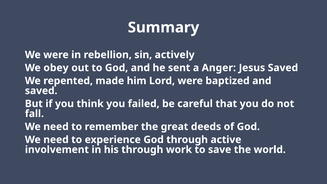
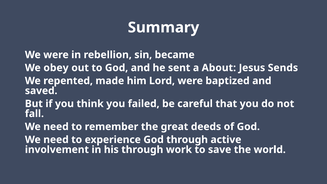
actively: actively -> became
Anger: Anger -> About
Jesus Saved: Saved -> Sends
